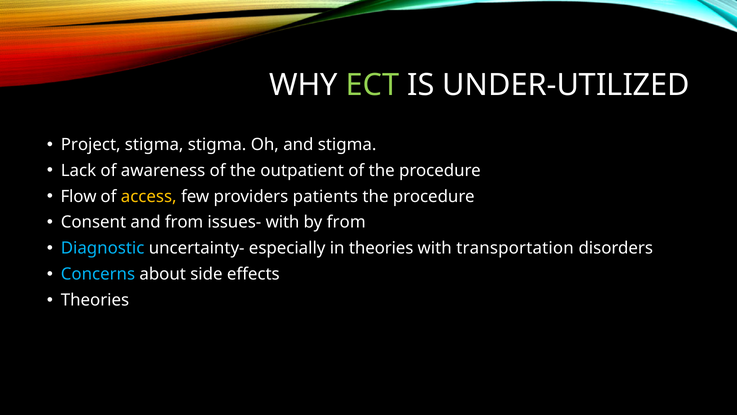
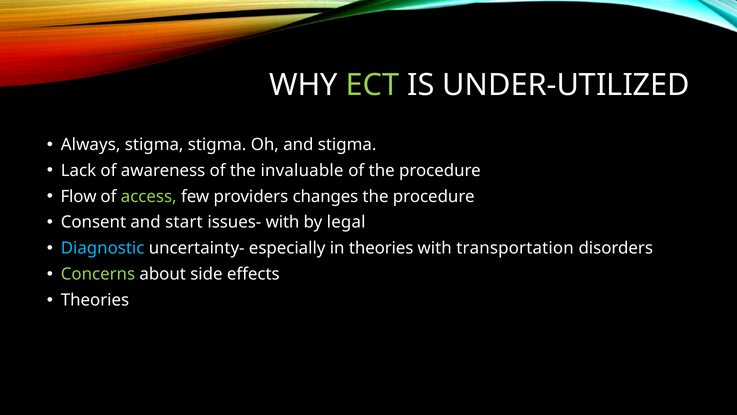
Project: Project -> Always
outpatient: outpatient -> invaluable
access colour: yellow -> light green
patients: patients -> changes
and from: from -> start
by from: from -> legal
Concerns colour: light blue -> light green
